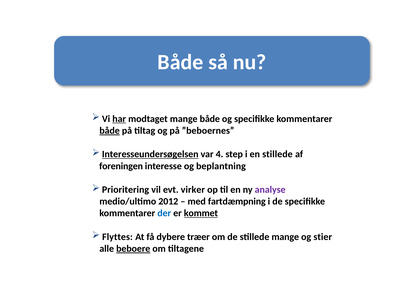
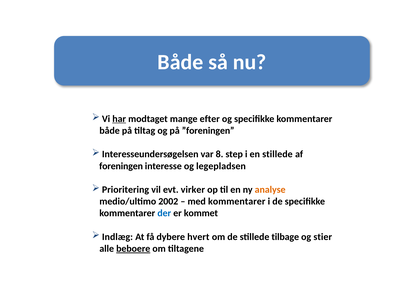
mange både: både -> efter
både at (110, 131) underline: present -> none
”beboernes: ”beboernes -> ”foreningen
Interesseundersøgelsen underline: present -> none
4: 4 -> 8
beplantning: beplantning -> legepladsen
analyse colour: purple -> orange
2012: 2012 -> 2002
med fartdæmpning: fartdæmpning -> kommentarer
kommet underline: present -> none
Flyttes: Flyttes -> Indlæg
træer: træer -> hvert
stillede mange: mange -> tilbage
